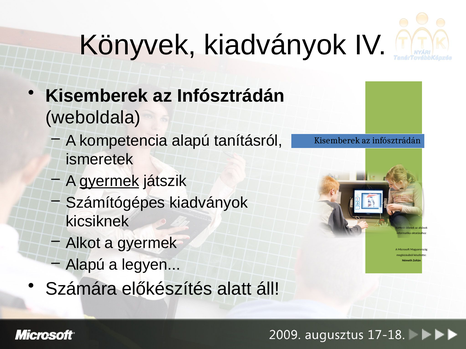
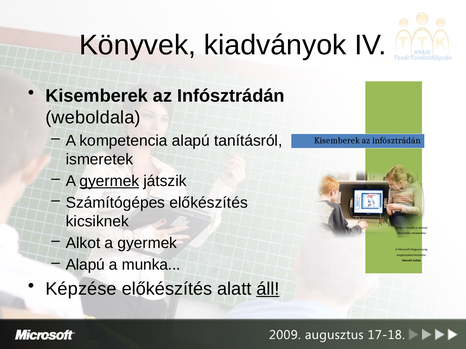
Számítógépes kiadványok: kiadványok -> előkészítés
legyen: legyen -> munka
Számára: Számára -> Képzése
áll underline: none -> present
